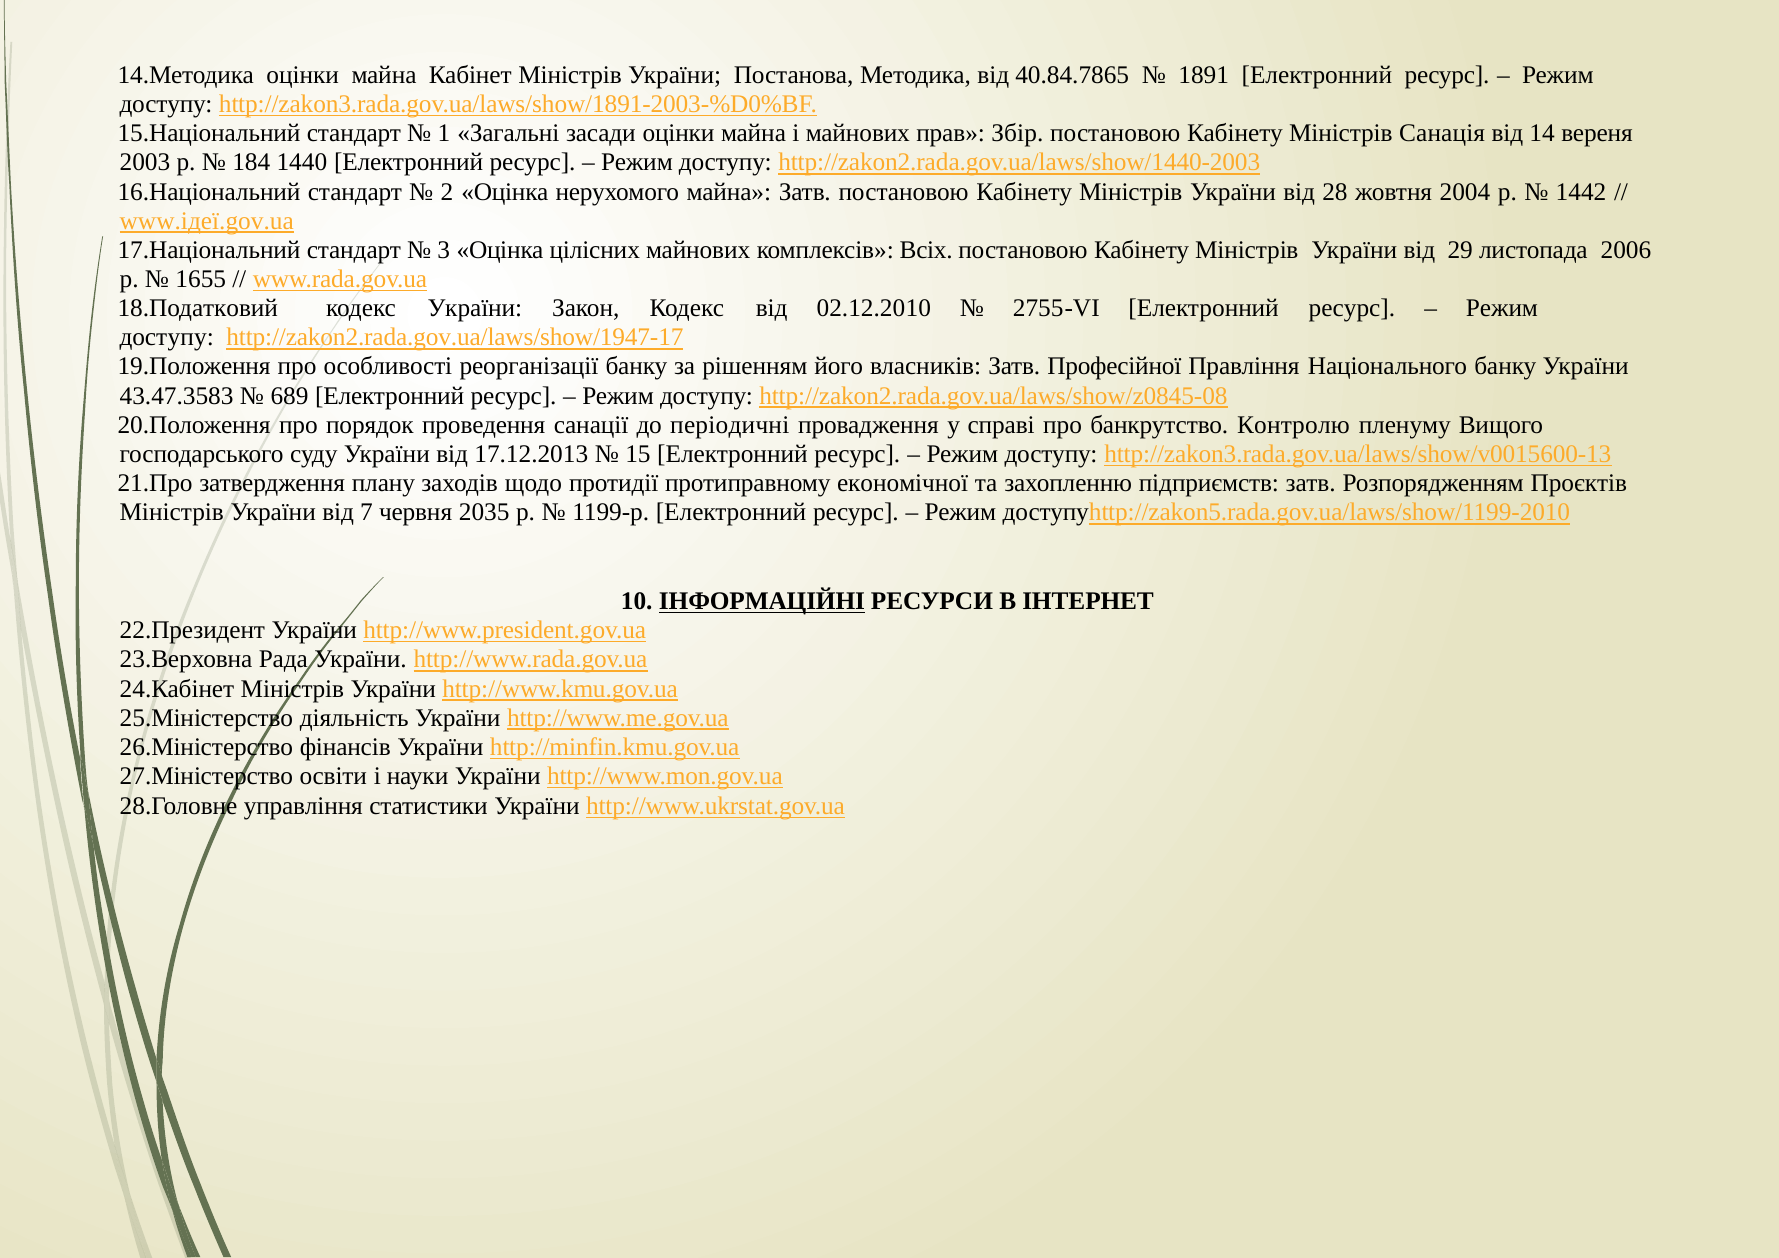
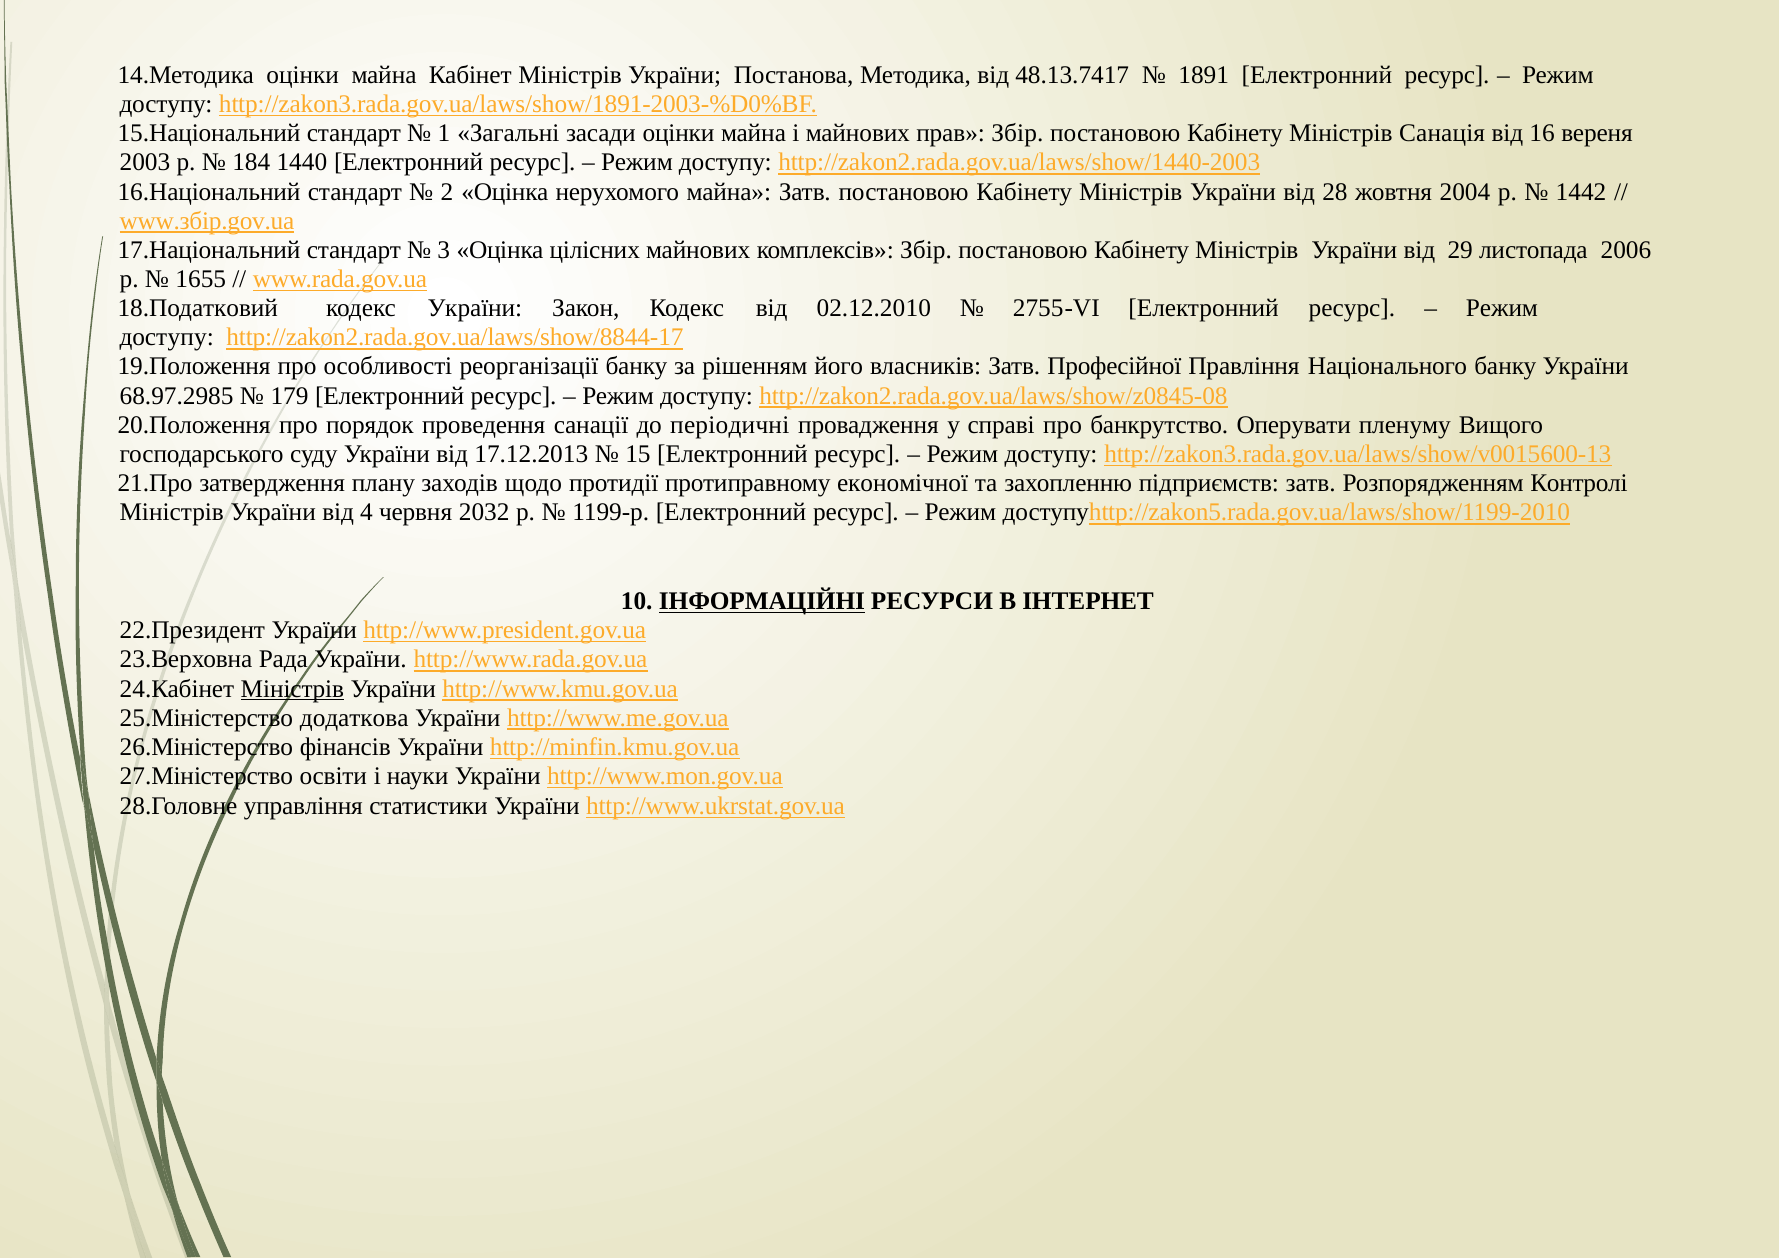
40.84.7865: 40.84.7865 -> 48.13.7417
14: 14 -> 16
www.ідеї.gov.ua: www.ідеї.gov.ua -> www.збір.gov.ua
комплексів Всіх: Всіх -> Збір
http://zakon2.rada.gov.ua/laws/show/1947-17: http://zakon2.rada.gov.ua/laws/show/1947-17 -> http://zakon2.rada.gov.ua/laws/show/8844-17
43.47.3583: 43.47.3583 -> 68.97.2985
689: 689 -> 179
Контролю: Контролю -> Оперувати
Проєктів: Проєктів -> Контролі
7: 7 -> 4
2035: 2035 -> 2032
Міністрів at (292, 689) underline: none -> present
діяльність: діяльність -> додаткова
